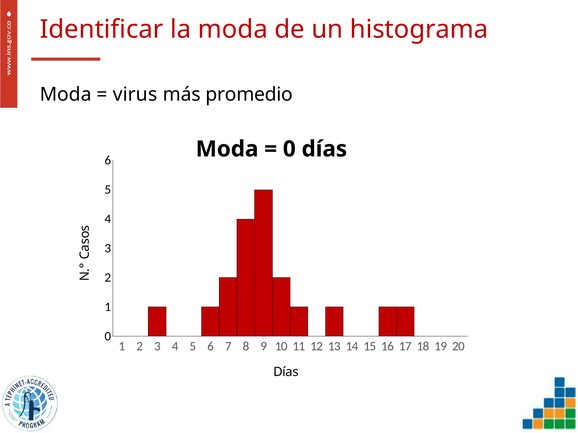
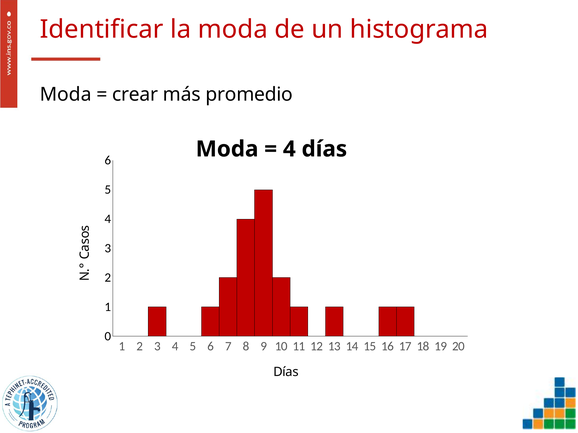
virus: virus -> crear
0 at (289, 149): 0 -> 4
